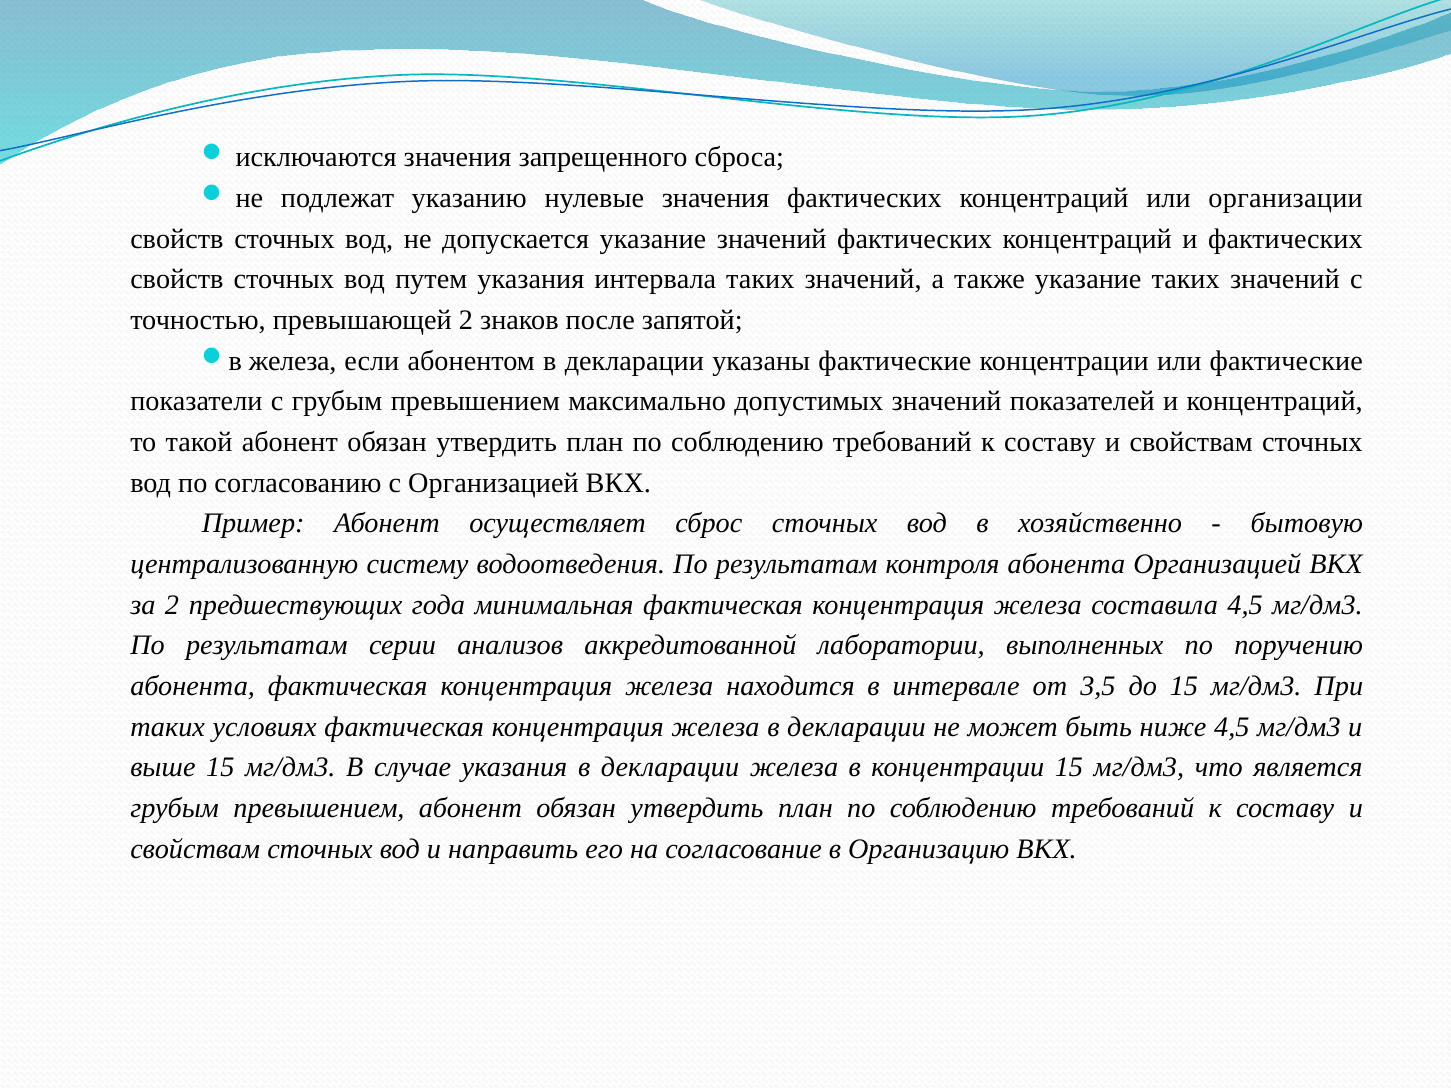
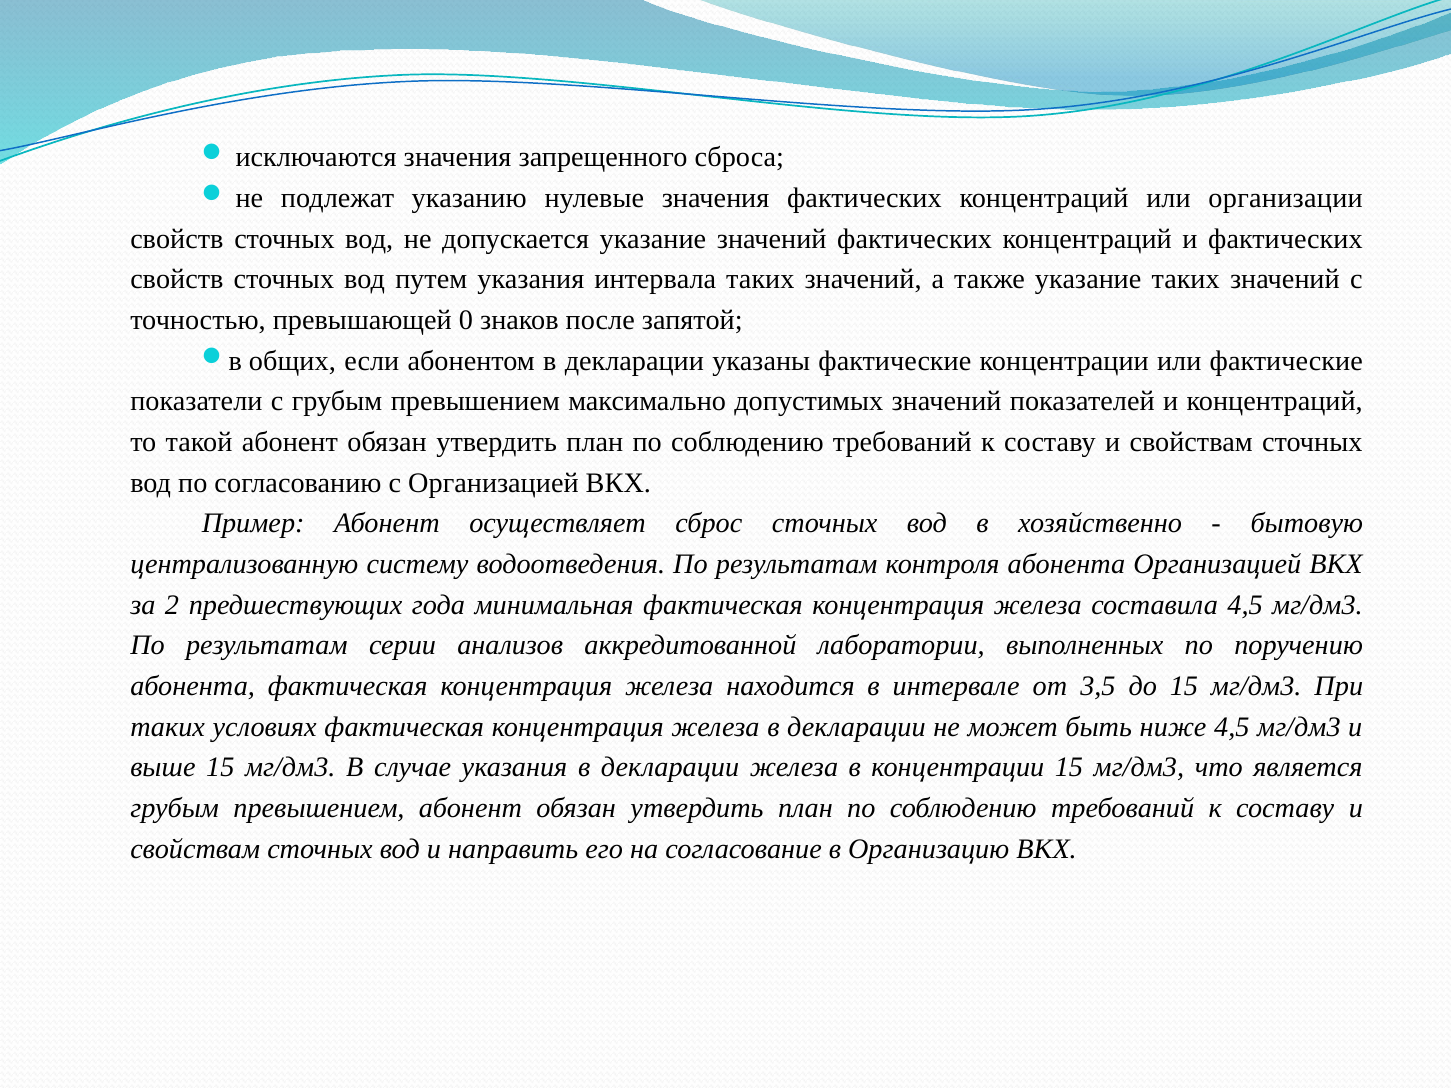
превышающей 2: 2 -> 0
железа at (293, 361): железа -> общих
